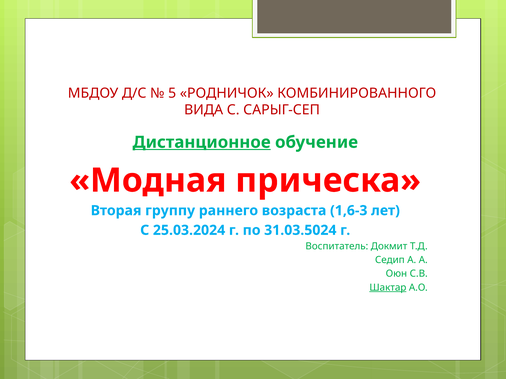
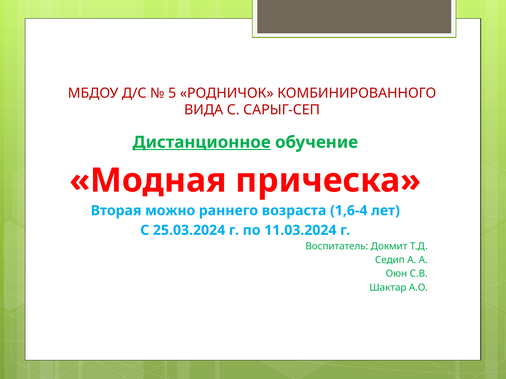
группу: группу -> можно
1,6-3: 1,6-3 -> 1,6-4
31.03.5024: 31.03.5024 -> 11.03.2024
Шактар underline: present -> none
